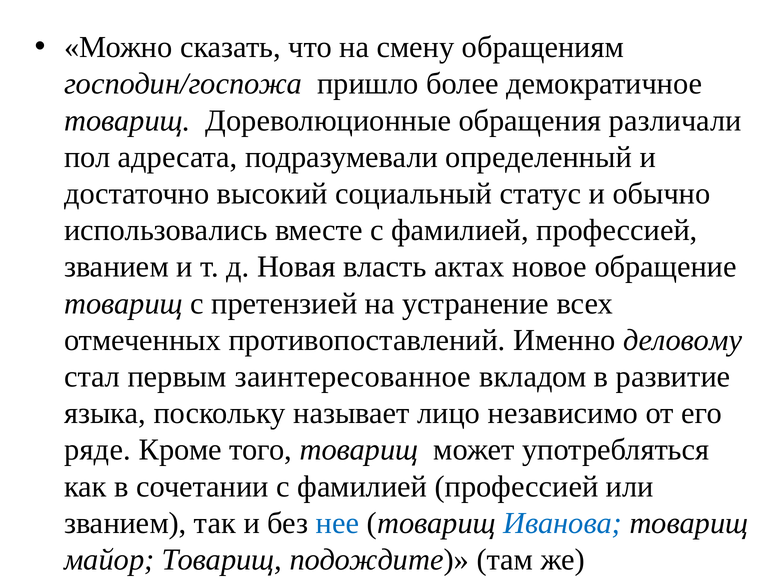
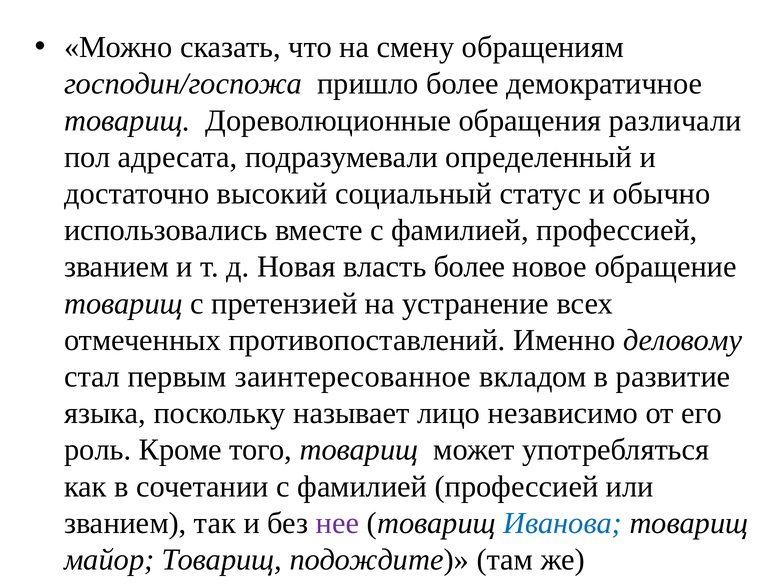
власть актах: актах -> более
ряде: ряде -> роль
нее colour: blue -> purple
